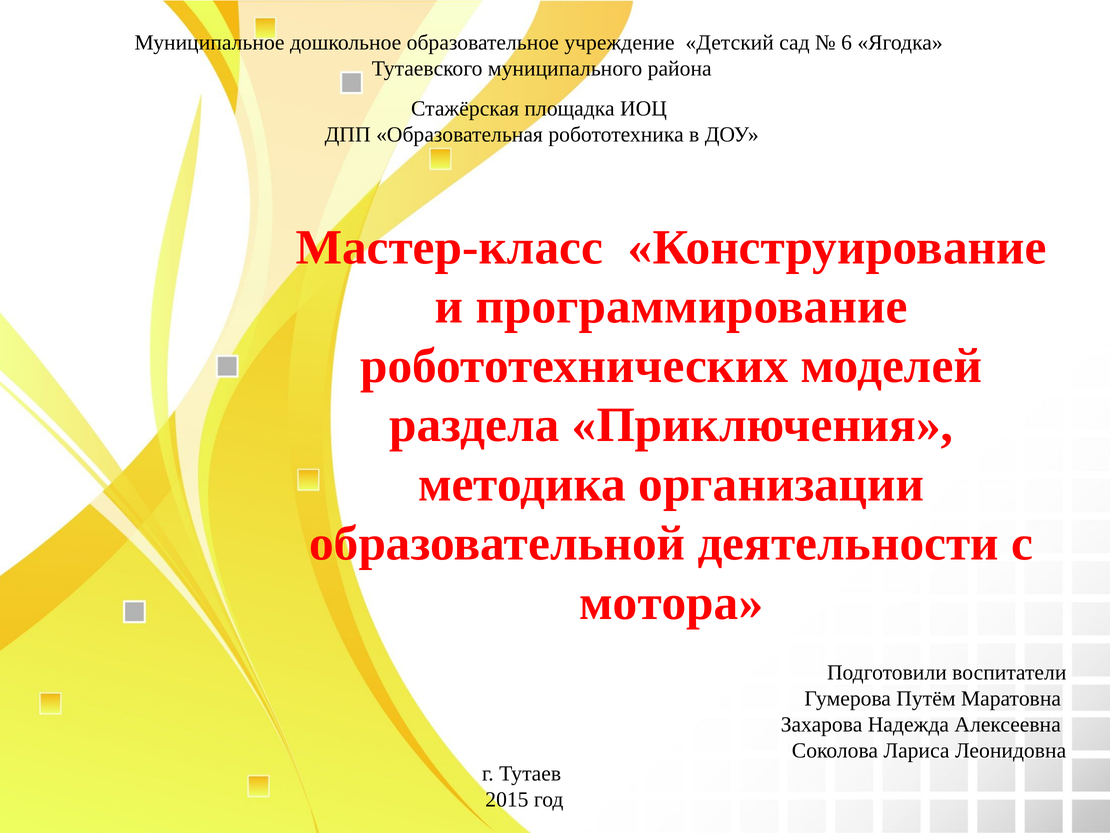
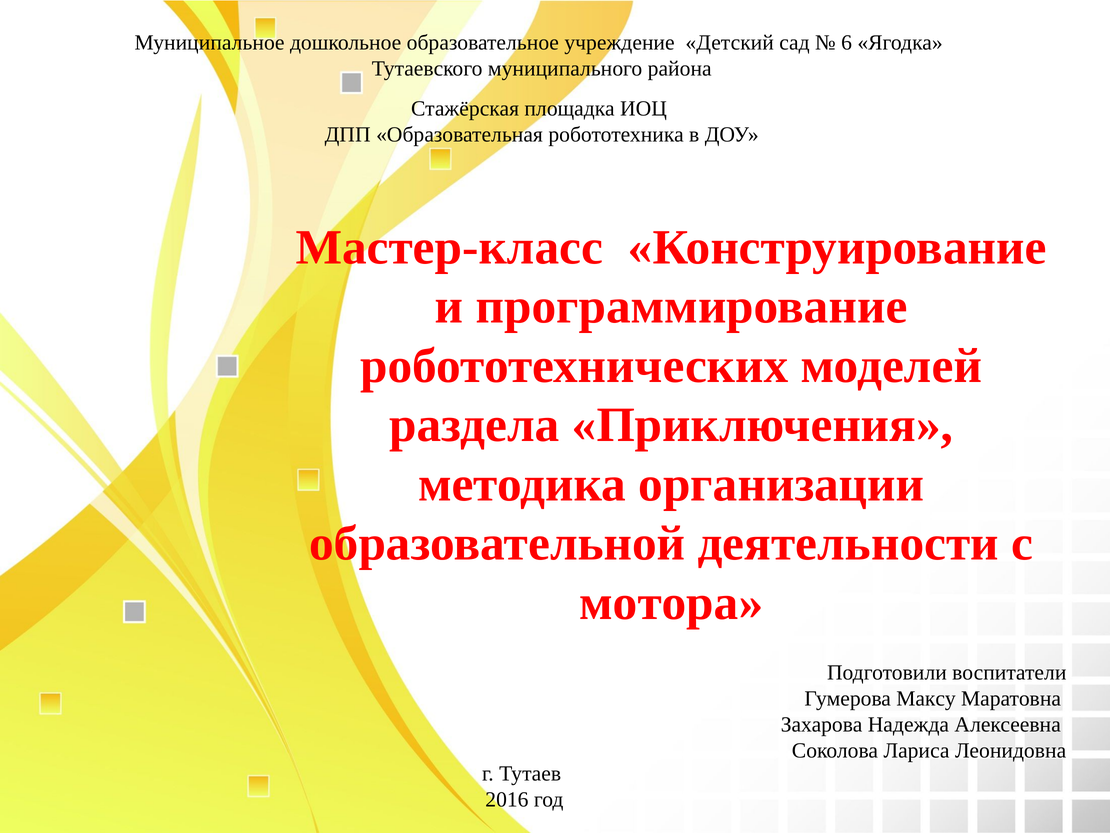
Путём: Путём -> Максу
2015: 2015 -> 2016
